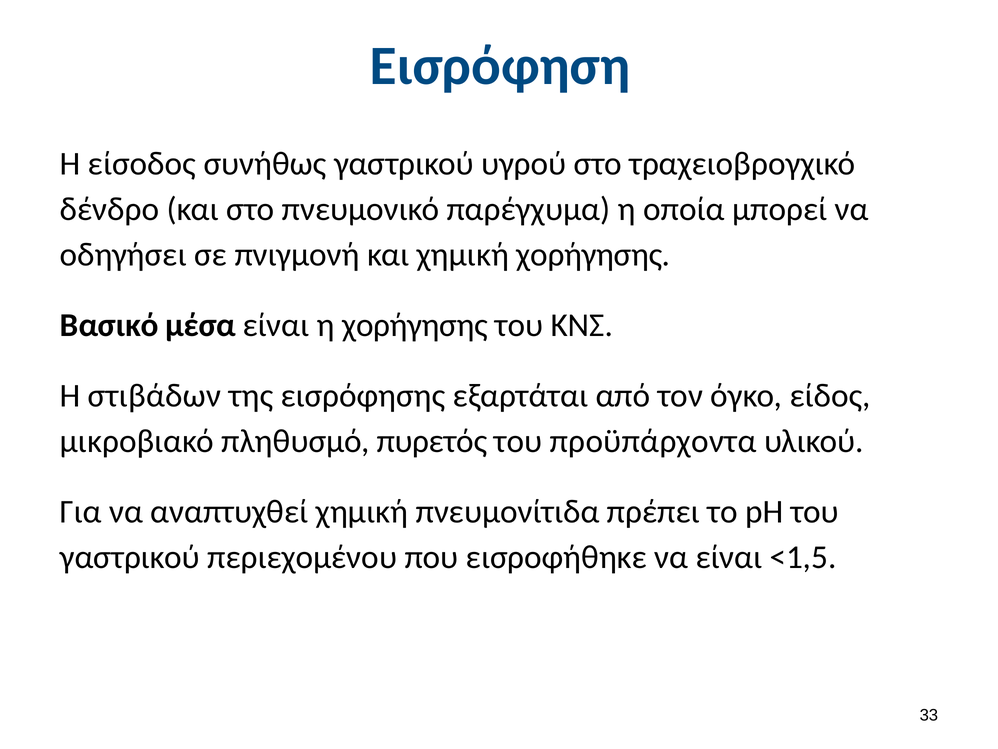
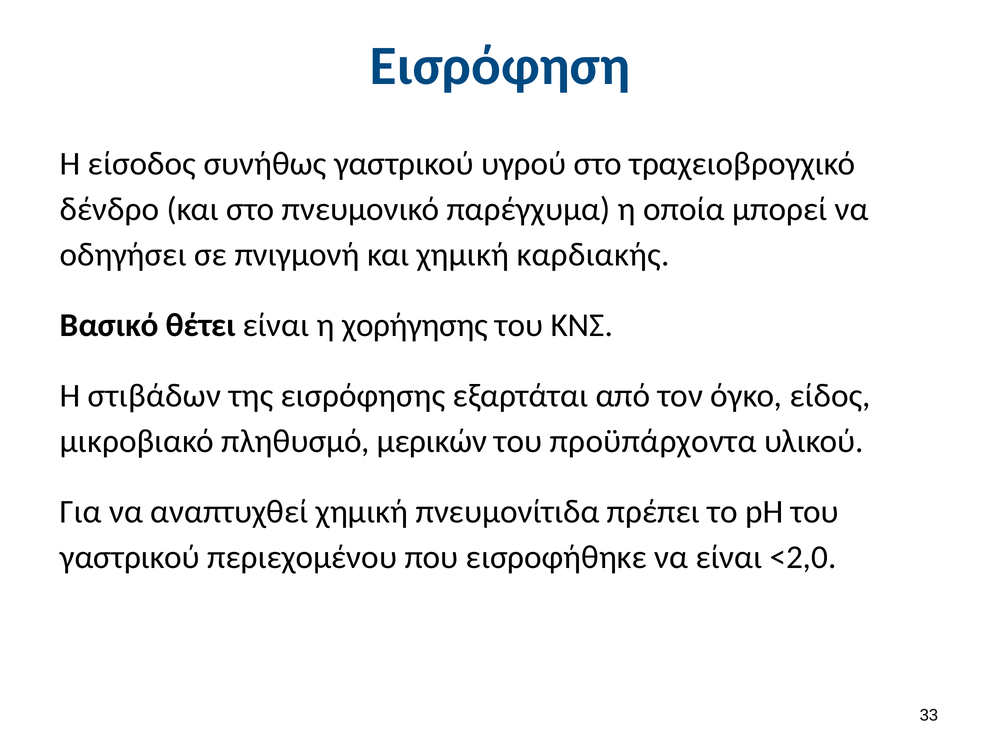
χημική χορήγησης: χορήγησης -> καρδιακής
μέσα: μέσα -> θέτει
πυρετός: πυρετός -> μερικών
<1,5: <1,5 -> <2,0
